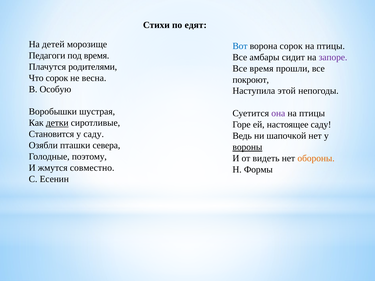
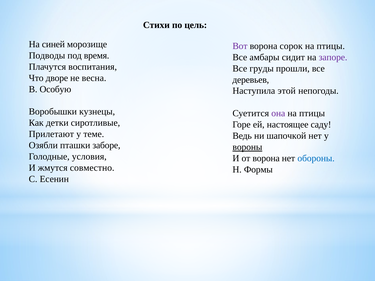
едят: едят -> цель
детей: детей -> синей
Вот colour: blue -> purple
Педагоги: Педагоги -> Подводы
родителями: родителями -> воспитания
Все время: время -> груды
Что сорок: сорок -> дворе
покроют: покроют -> деревьев
шустрая: шустрая -> кузнецы
детки underline: present -> none
Становится: Становится -> Прилетают
у саду: саду -> теме
севера: севера -> заборе
поэтому: поэтому -> условия
от видеть: видеть -> ворона
обороны colour: orange -> blue
